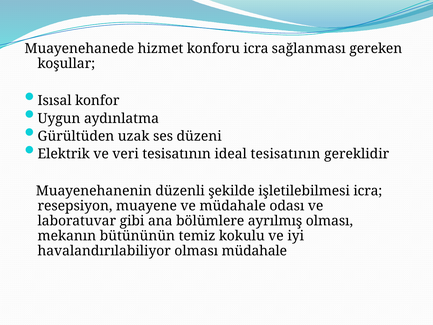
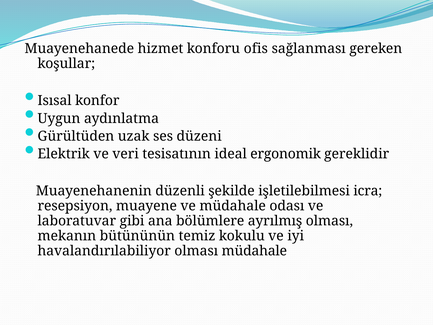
konforu icra: icra -> ofis
ideal tesisatının: tesisatının -> ergonomik
